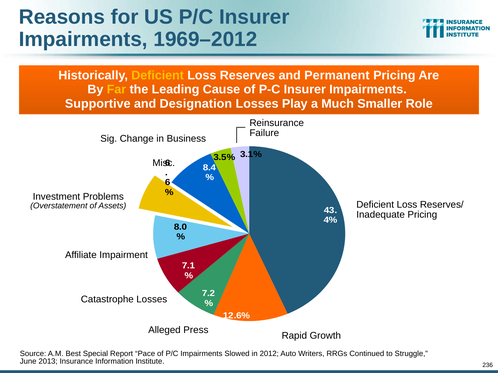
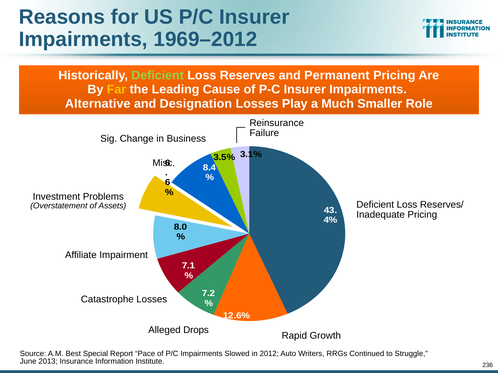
Deficient at (158, 75) colour: yellow -> light green
Supportive: Supportive -> Alternative
Press: Press -> Drops
